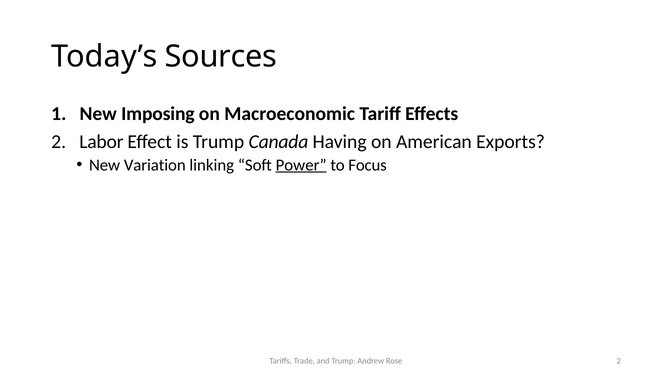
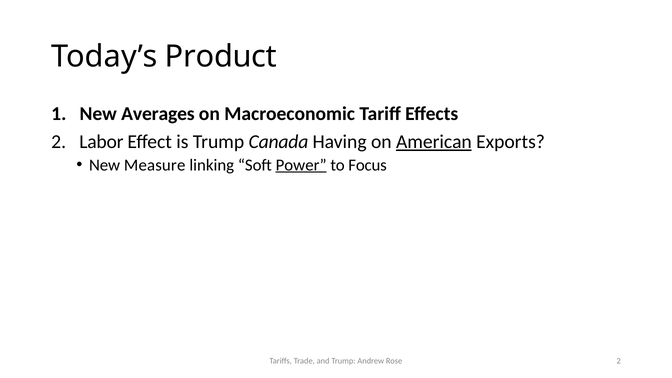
Sources: Sources -> Product
Imposing: Imposing -> Averages
American underline: none -> present
Variation: Variation -> Measure
